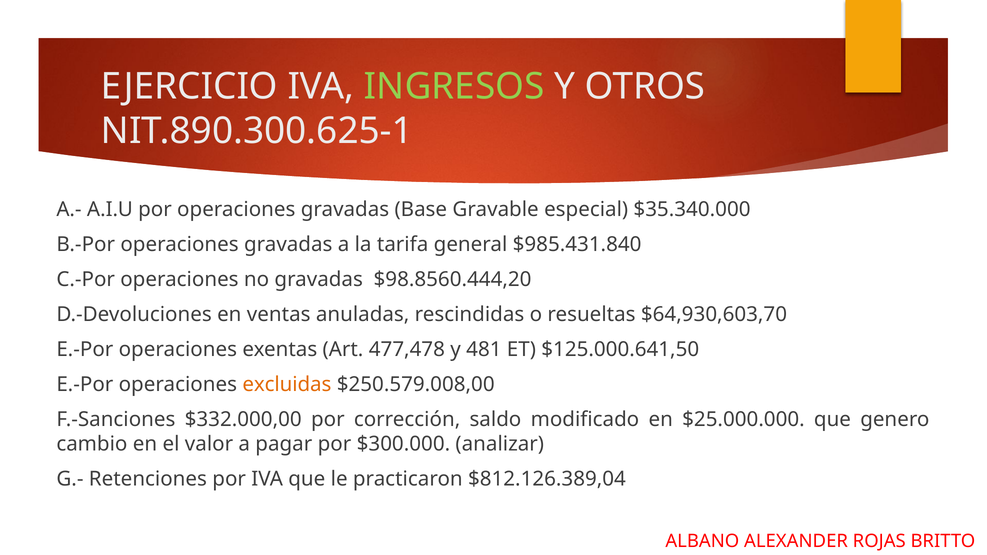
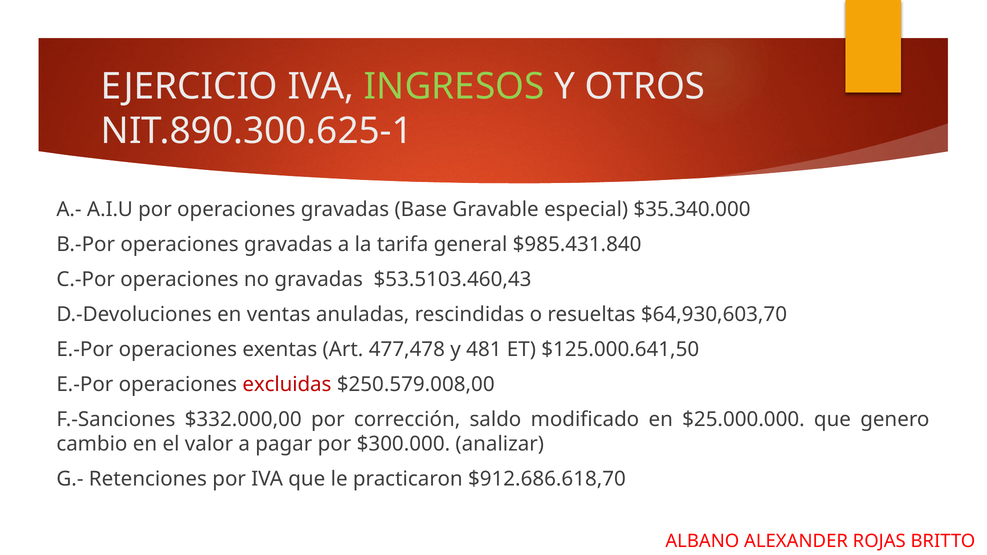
$98.8560.444,20: $98.8560.444,20 -> $53.5103.460,43
excluidas colour: orange -> red
$812.126.389,04: $812.126.389,04 -> $912.686.618,70
